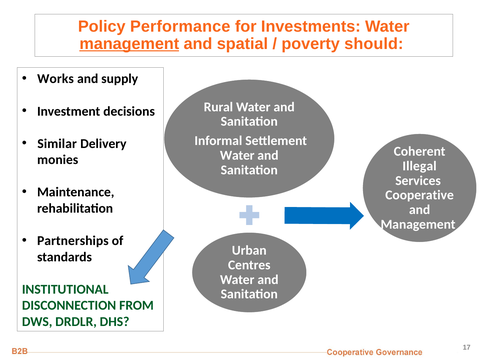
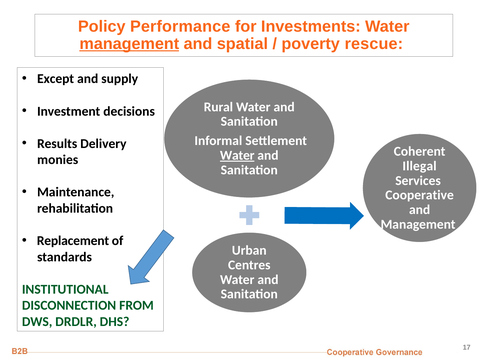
should: should -> rescue
Works: Works -> Except
Similar: Similar -> Results
Water at (237, 155) underline: none -> present
Partnerships: Partnerships -> Replacement
